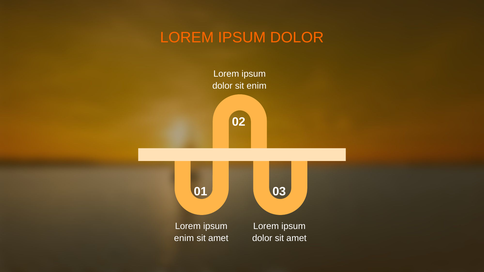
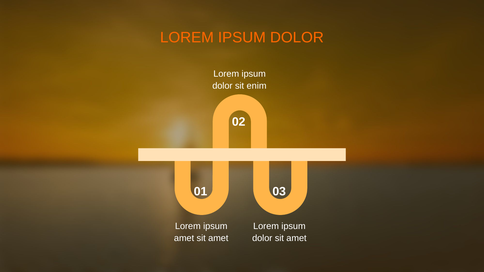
enim at (184, 238): enim -> amet
